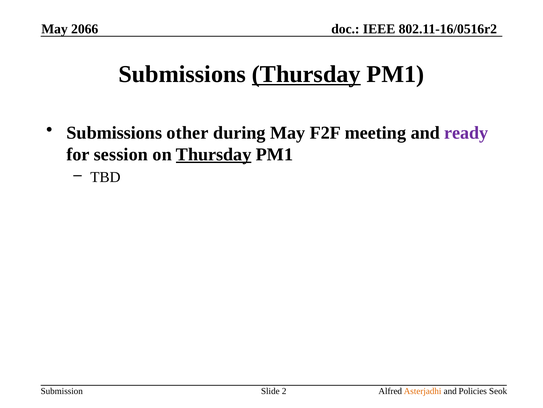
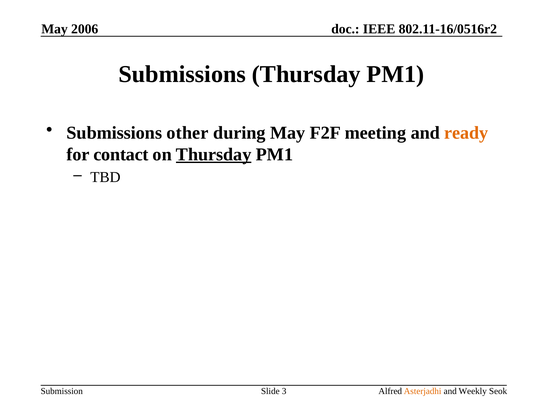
2066: 2066 -> 2006
Thursday at (306, 74) underline: present -> none
ready colour: purple -> orange
session: session -> contact
2: 2 -> 3
Policies: Policies -> Weekly
